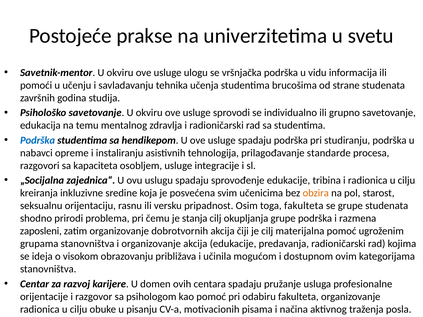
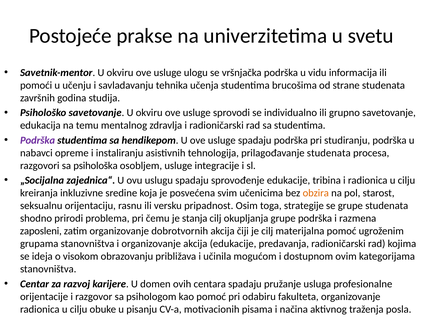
Podrška at (38, 140) colour: blue -> purple
prilagođavanje standarde: standarde -> studenata
kapaciteta: kapaciteta -> psihološka
toga fakulteta: fakulteta -> strategije
